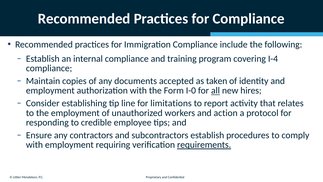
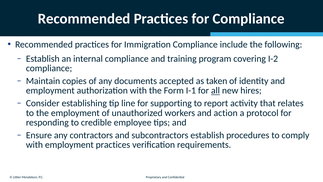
I-4: I-4 -> I-2
I-0: I-0 -> I-1
limitations: limitations -> supporting
employment requiring: requiring -> practices
requirements underline: present -> none
